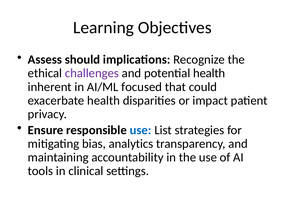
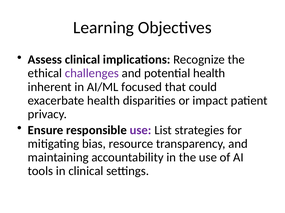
Assess should: should -> clinical
use at (141, 131) colour: blue -> purple
analytics: analytics -> resource
